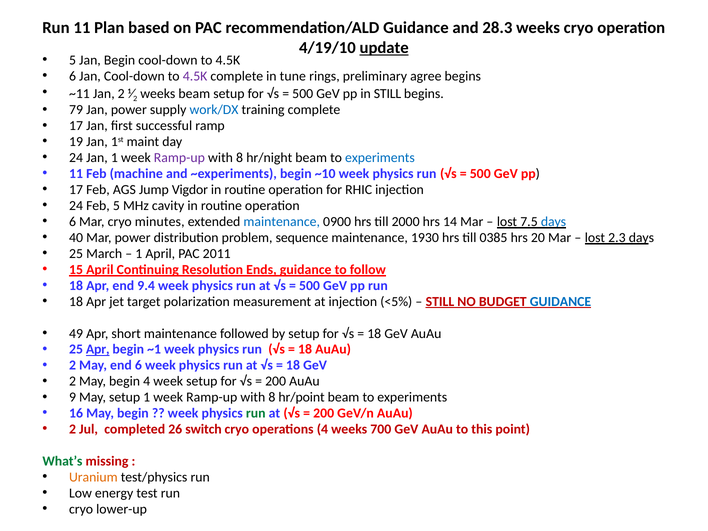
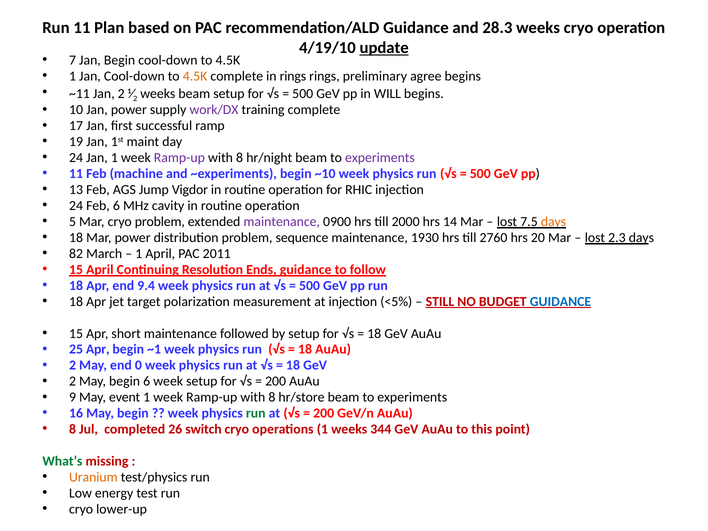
5 at (73, 60): 5 -> 7
6 at (73, 76): 6 -> 1
4.5K at (195, 76) colour: purple -> orange
in tune: tune -> rings
in STILL: STILL -> WILL
79: 79 -> 10
work/DX colour: blue -> purple
experiments at (380, 158) colour: blue -> purple
17 at (76, 190): 17 -> 13
Feb 5: 5 -> 6
6 at (73, 222): 6 -> 5
cryo minutes: minutes -> problem
maintenance at (282, 222) colour: blue -> purple
days at (553, 222) colour: blue -> orange
40 at (76, 238): 40 -> 18
0385: 0385 -> 2760
25 at (76, 254): 25 -> 82
49 at (76, 333): 49 -> 15
Apr at (98, 349) underline: present -> none
end 6: 6 -> 0
begin 4: 4 -> 6
May setup: setup -> event
hr/point: hr/point -> hr/store
2 at (73, 429): 2 -> 8
operations 4: 4 -> 1
700: 700 -> 344
